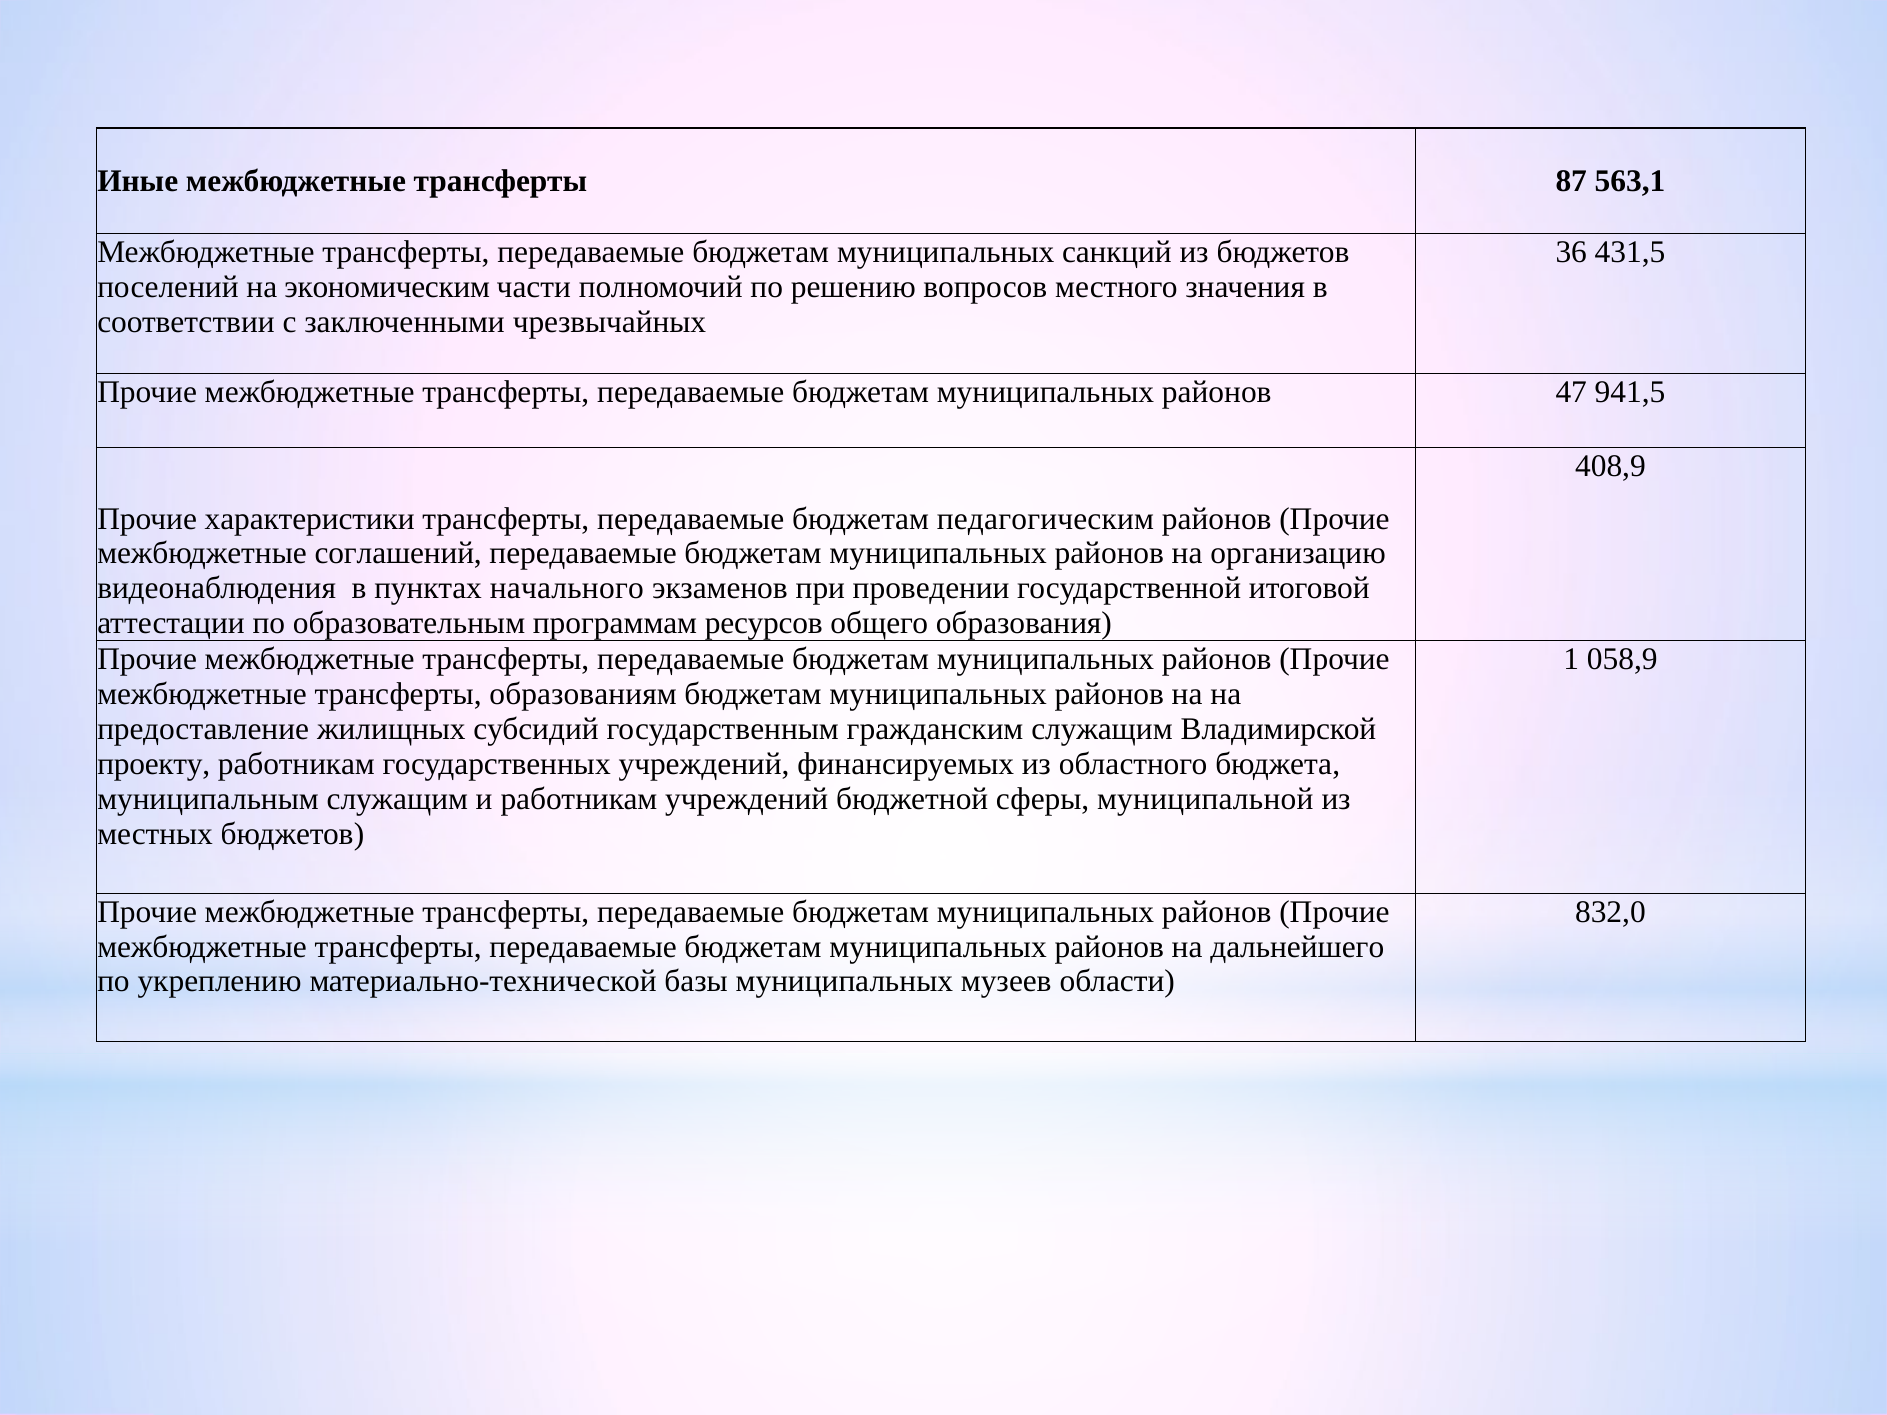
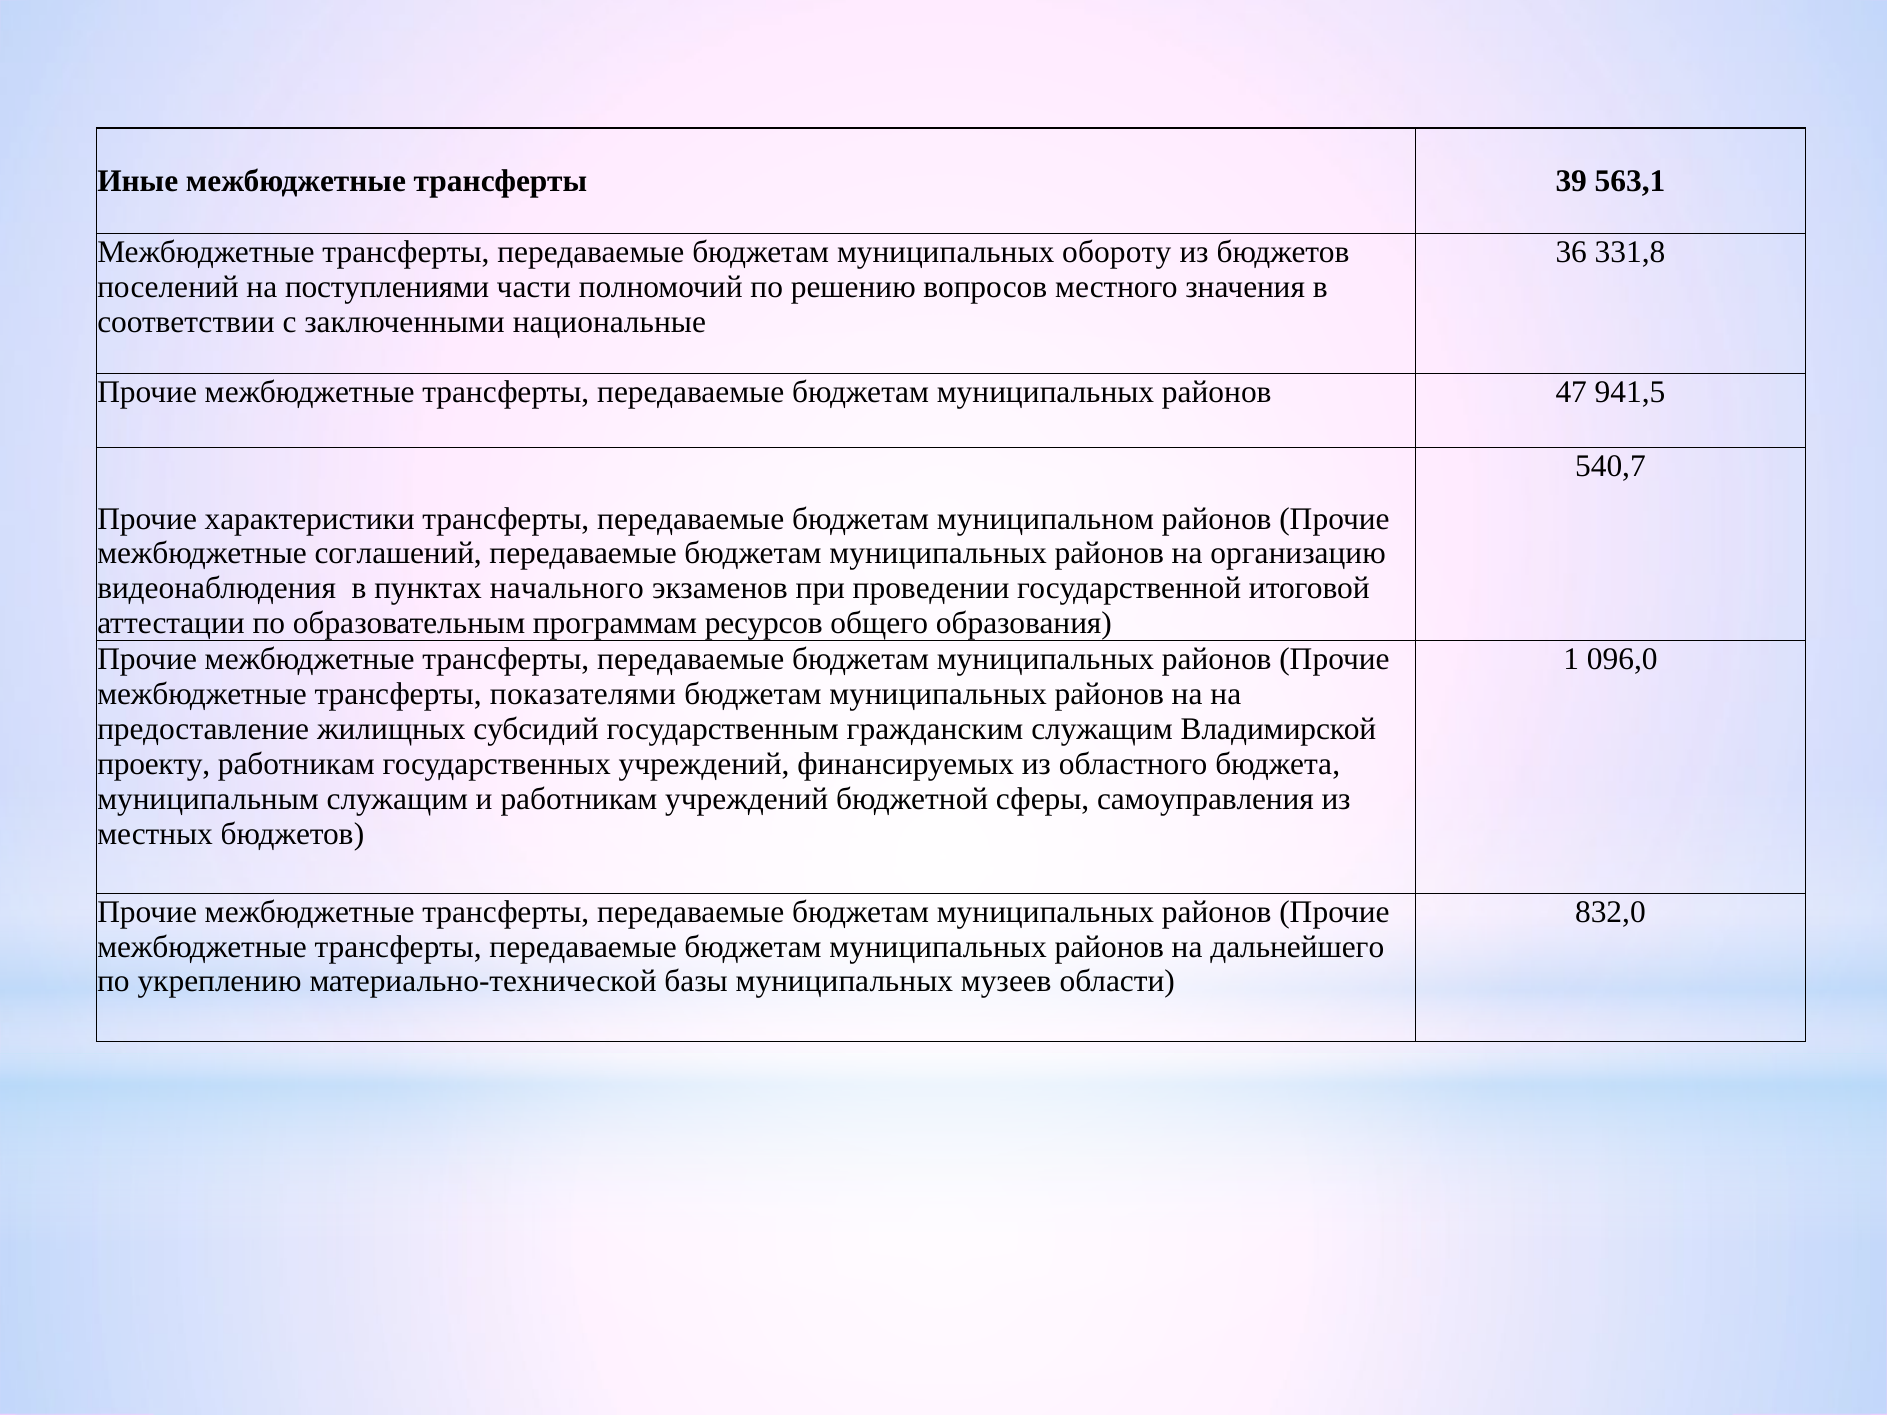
87: 87 -> 39
санкций: санкций -> обороту
431,5: 431,5 -> 331,8
экономическим: экономическим -> поступлениями
чрезвычайных: чрезвычайных -> национальные
408,9: 408,9 -> 540,7
педагогическим: педагогическим -> муниципальном
058,9: 058,9 -> 096,0
образованиям: образованиям -> показателями
муниципальной: муниципальной -> самоуправления
